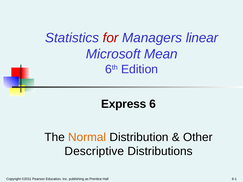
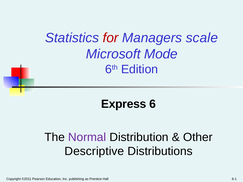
linear: linear -> scale
Mean: Mean -> Mode
Normal colour: orange -> purple
